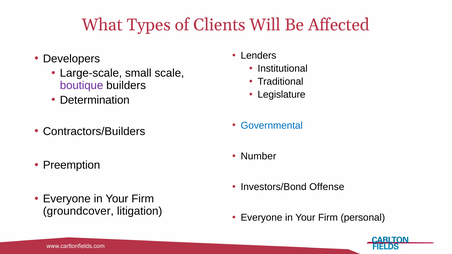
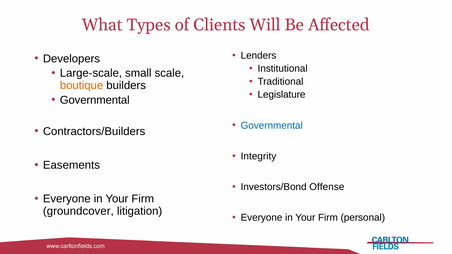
boutique colour: purple -> orange
Determination at (95, 100): Determination -> Governmental
Number: Number -> Integrity
Preemption: Preemption -> Easements
